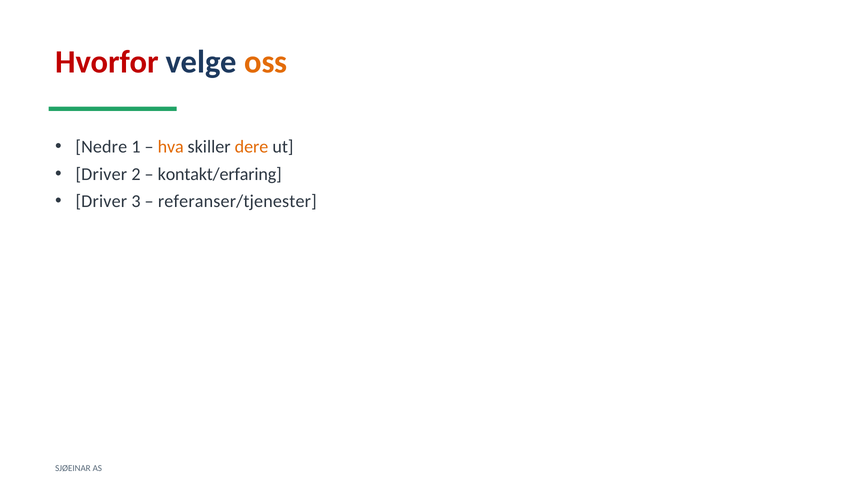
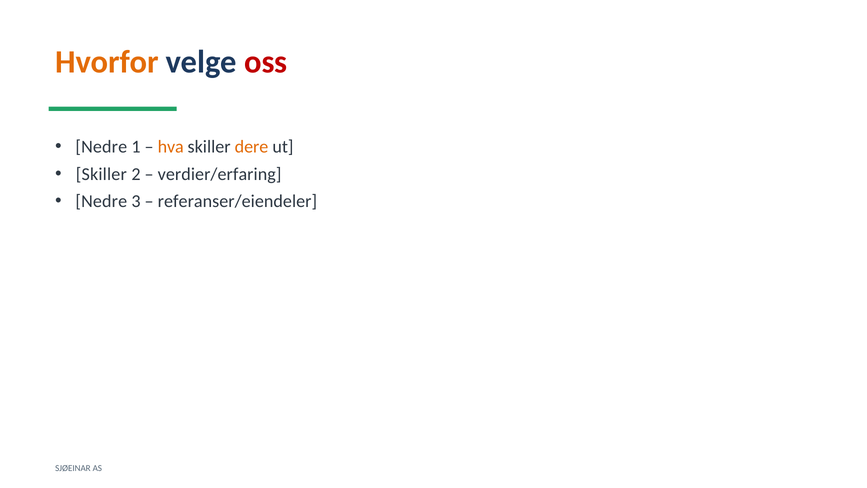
Hvorfor colour: red -> orange
oss colour: orange -> red
Driver at (101, 174): Driver -> Skiller
kontakt/erfaring: kontakt/erfaring -> verdier/erfaring
Driver at (101, 201): Driver -> Nedre
referanser/tjenester: referanser/tjenester -> referanser/eiendeler
